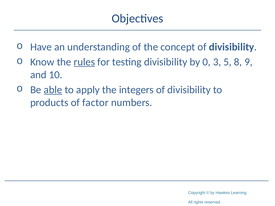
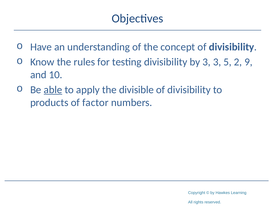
rules underline: present -> none
by 0: 0 -> 3
8: 8 -> 2
integers: integers -> divisible
